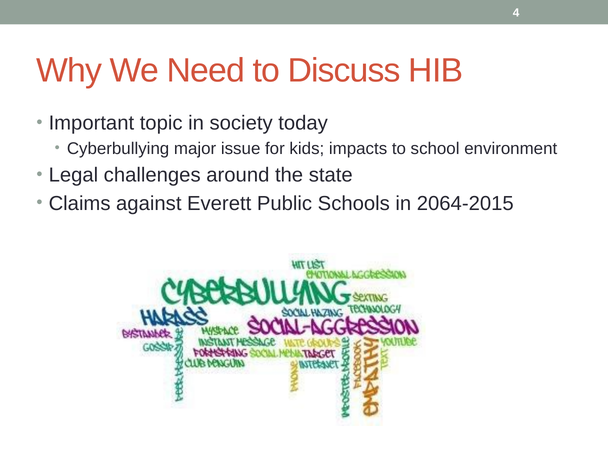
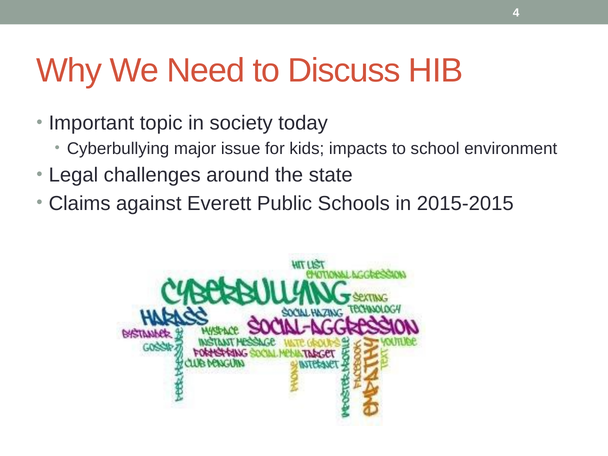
2064-2015: 2064-2015 -> 2015-2015
